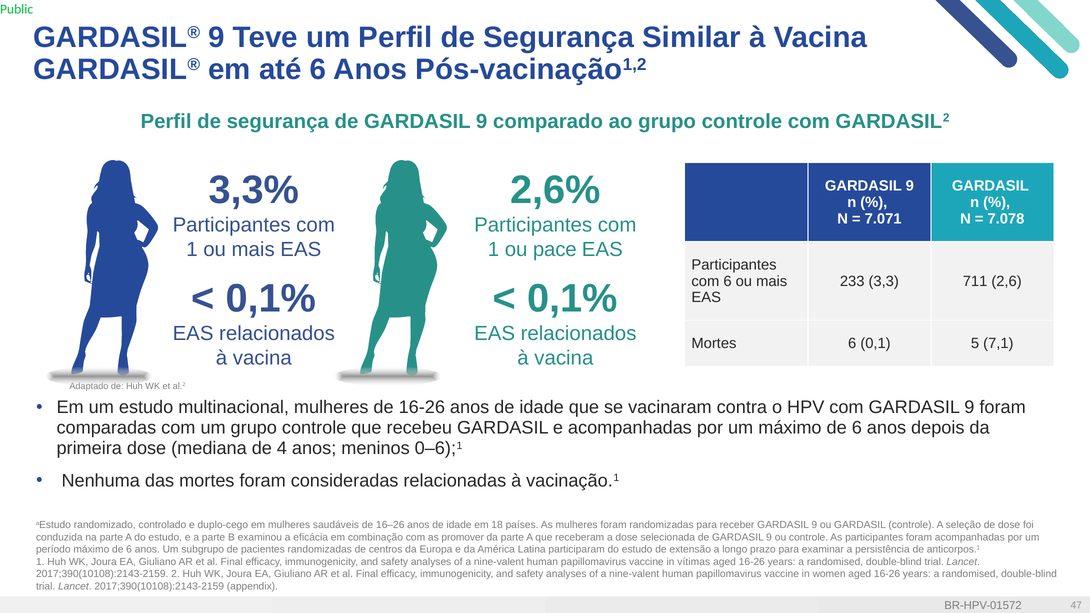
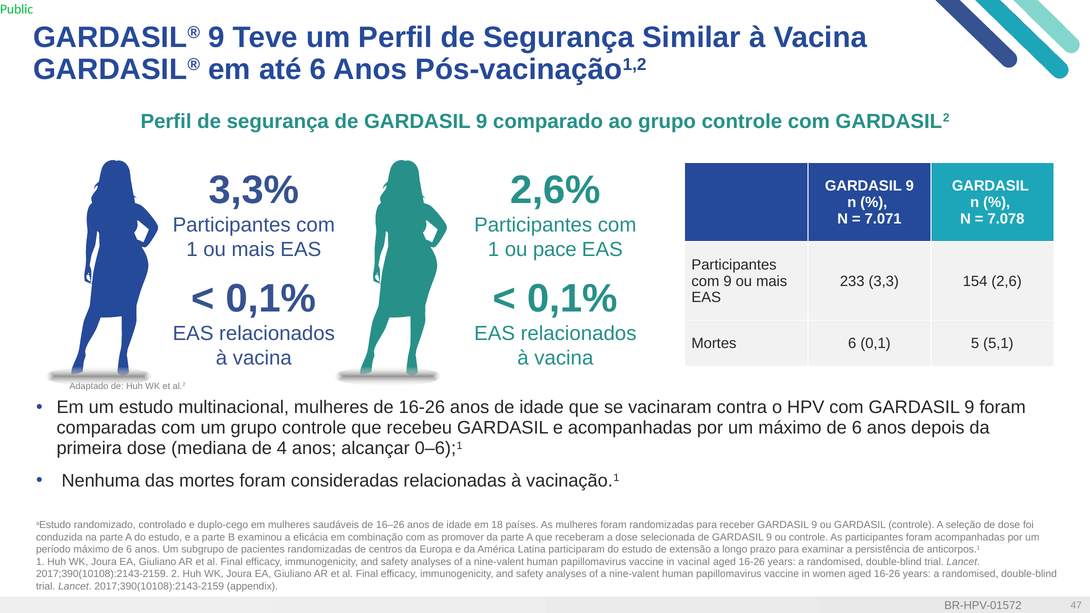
com 6: 6 -> 9
711: 711 -> 154
7,1: 7,1 -> 5,1
meninos: meninos -> alcançar
vítimas: vítimas -> vacinal
